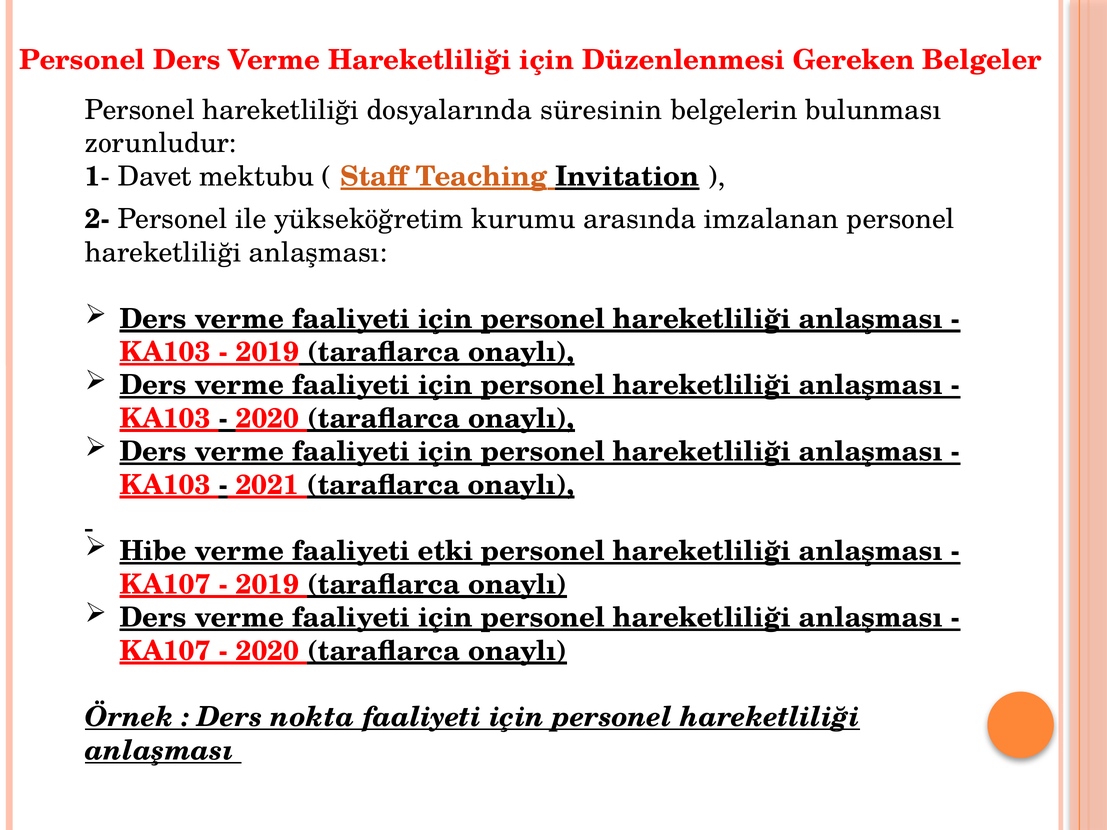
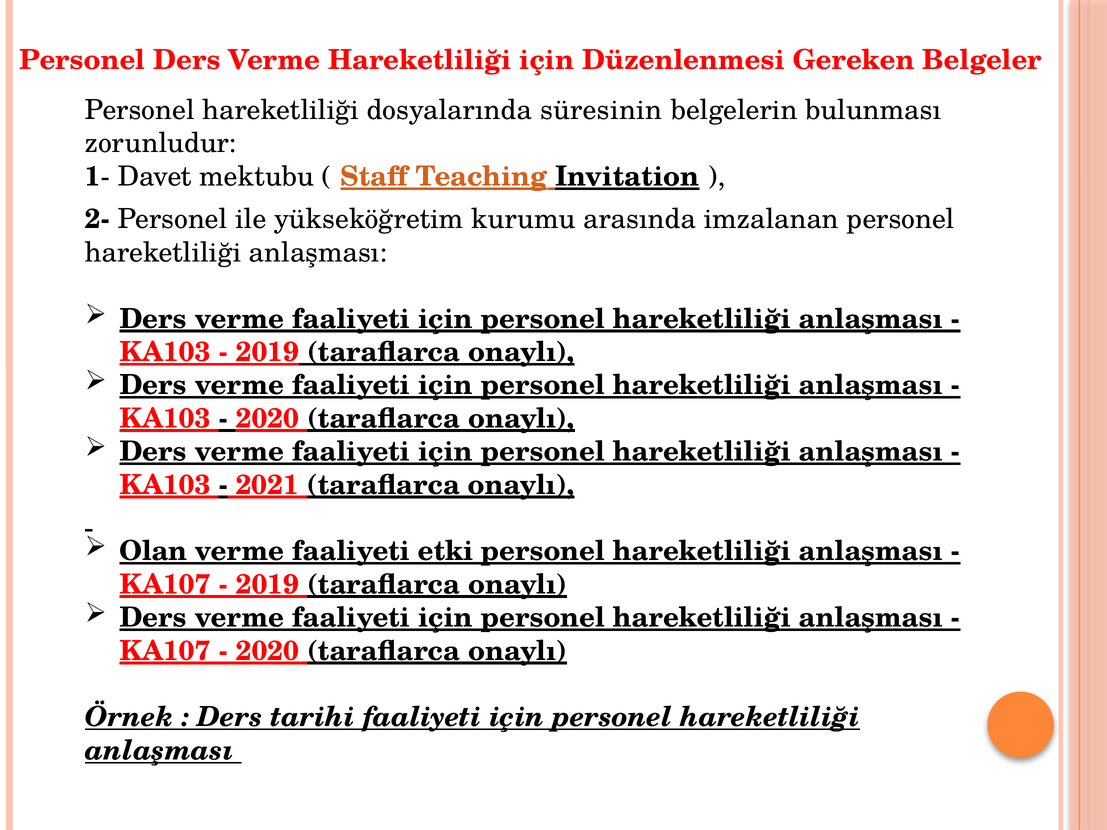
Hibe: Hibe -> Olan
nokta: nokta -> tarihi
